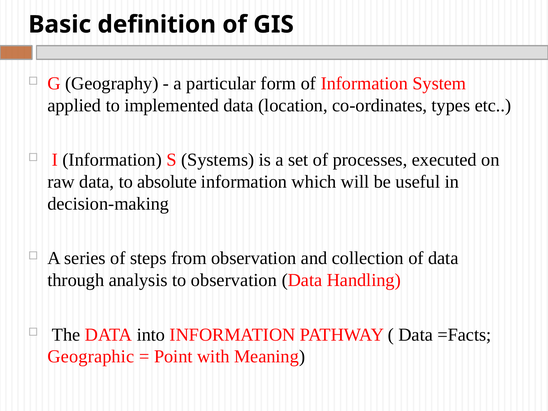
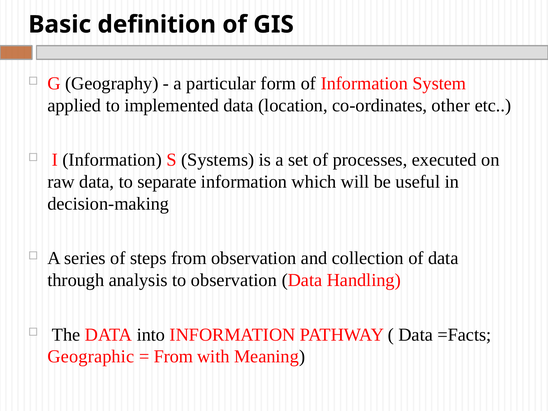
types: types -> other
absolute: absolute -> separate
Point at (173, 357): Point -> From
